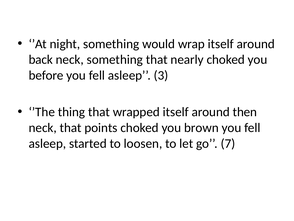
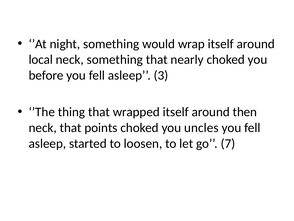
back: back -> local
brown: brown -> uncles
